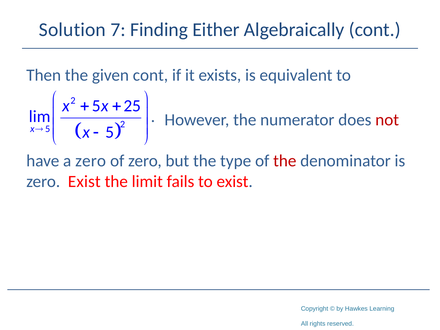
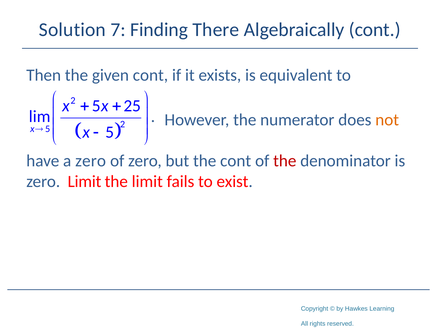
Either: Either -> There
not colour: red -> orange
the type: type -> cont
zero Exist: Exist -> Limit
